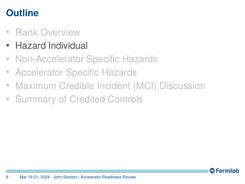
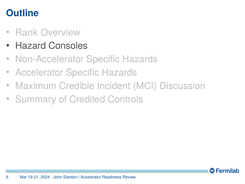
Individual: Individual -> Consoles
